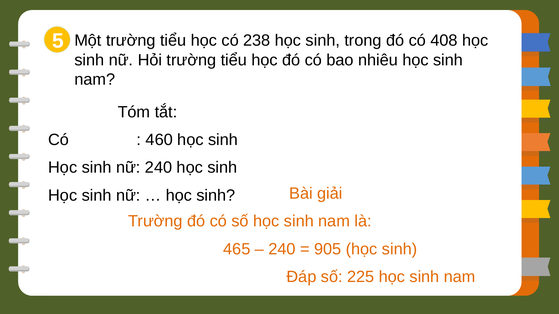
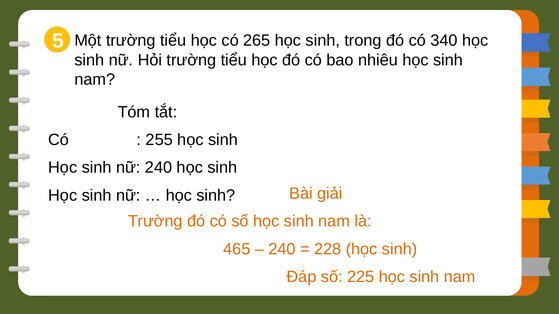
238: 238 -> 265
408: 408 -> 340
460: 460 -> 255
905: 905 -> 228
